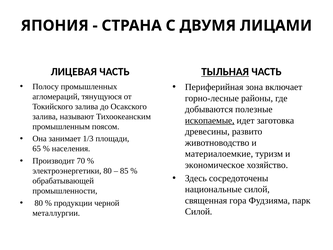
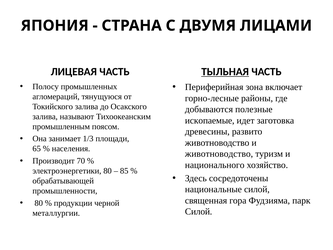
ископаемые underline: present -> none
материалоемкие at (219, 154): материалоемкие -> животноводство
экономическое: экономическое -> национального
